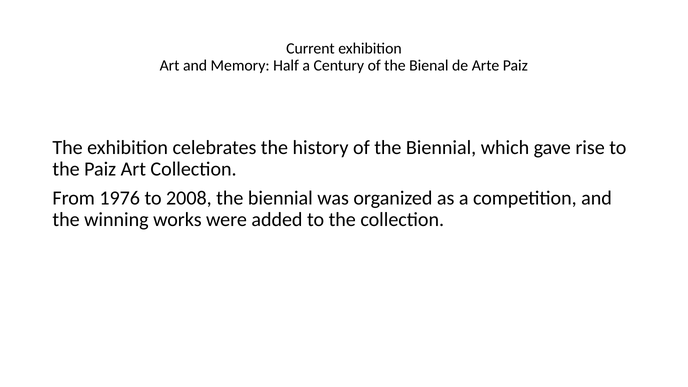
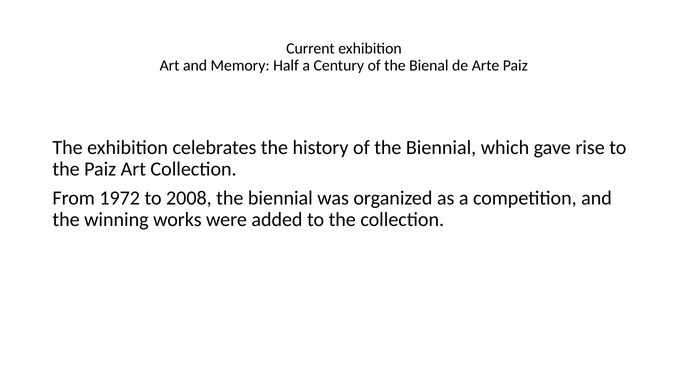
1976: 1976 -> 1972
